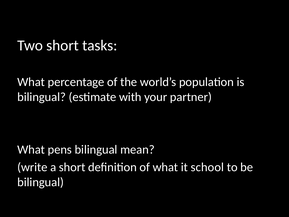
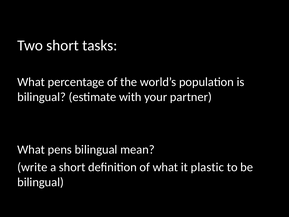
school: school -> plastic
